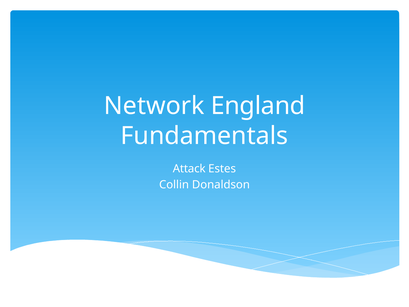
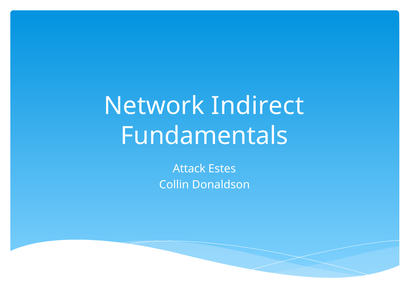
England: England -> Indirect
